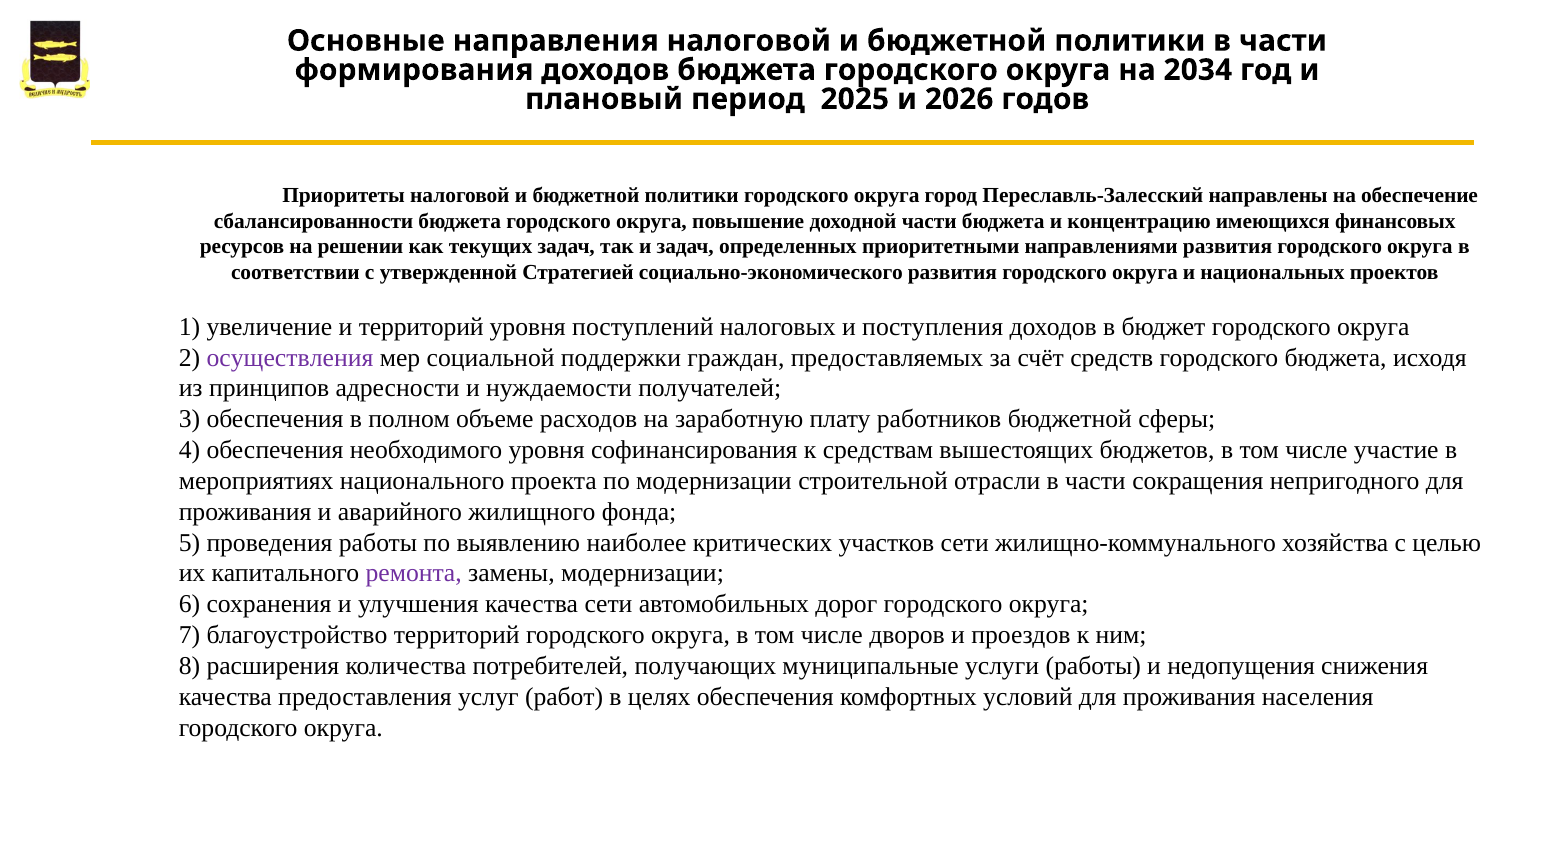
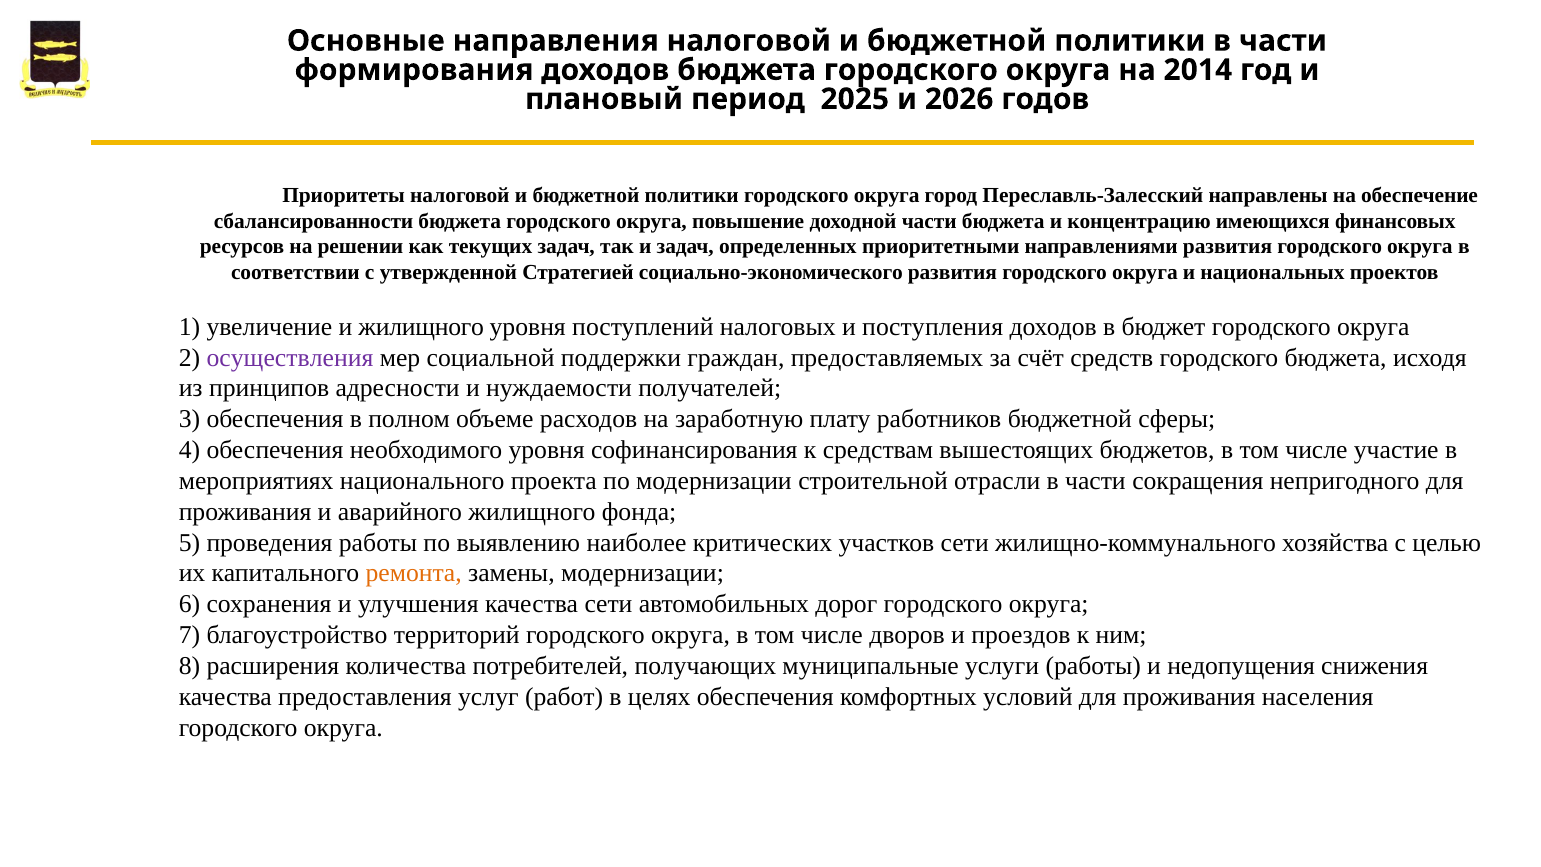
2034: 2034 -> 2014
и территорий: территорий -> жилищного
ремонта colour: purple -> orange
